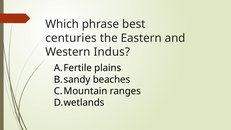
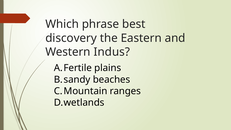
centuries: centuries -> discovery
